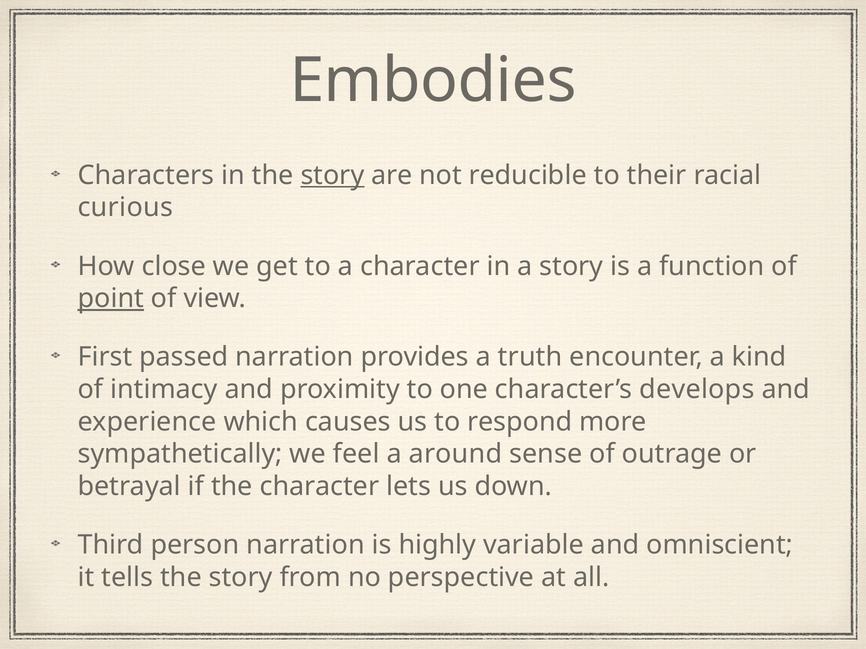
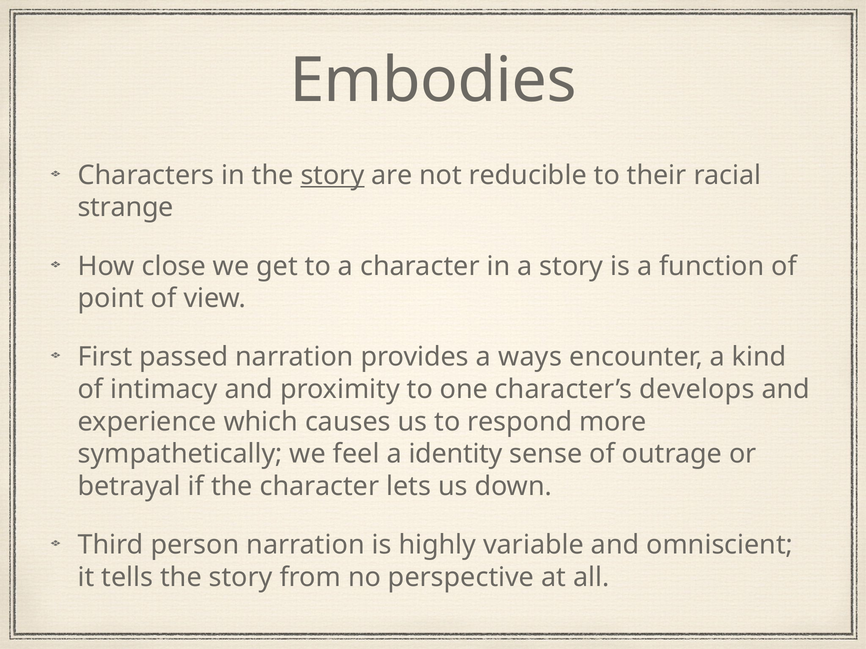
curious: curious -> strange
point underline: present -> none
truth: truth -> ways
around: around -> identity
